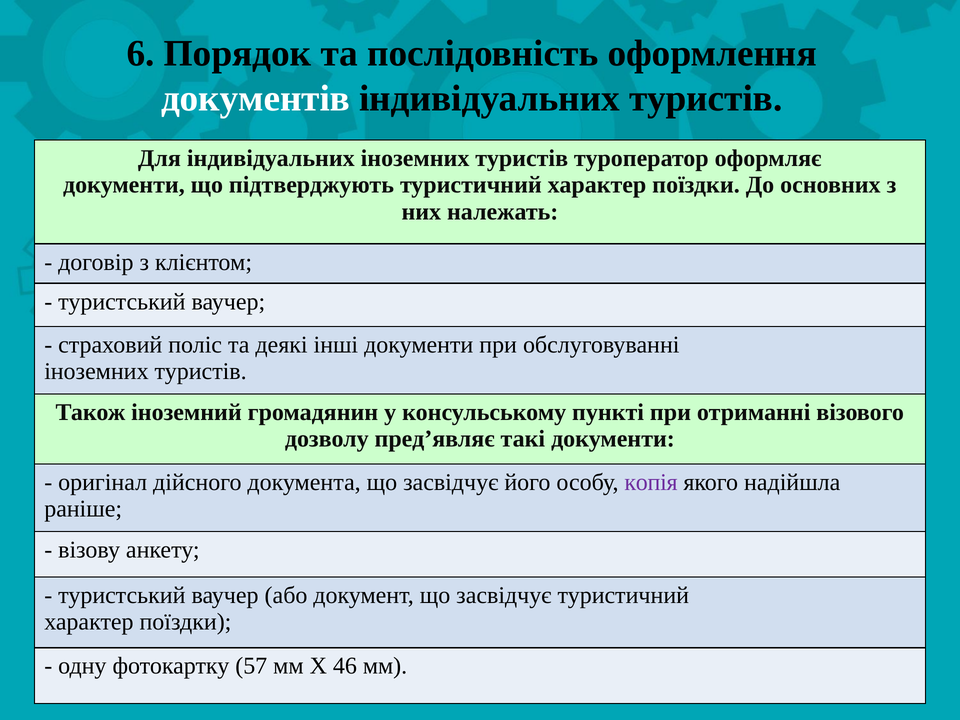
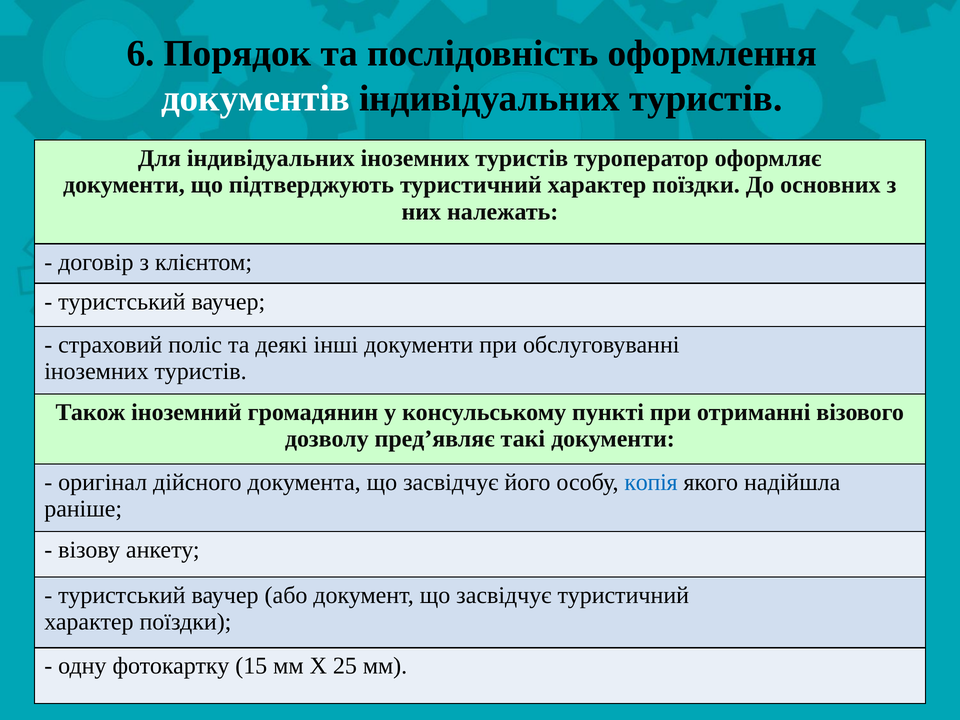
копія colour: purple -> blue
57: 57 -> 15
46: 46 -> 25
